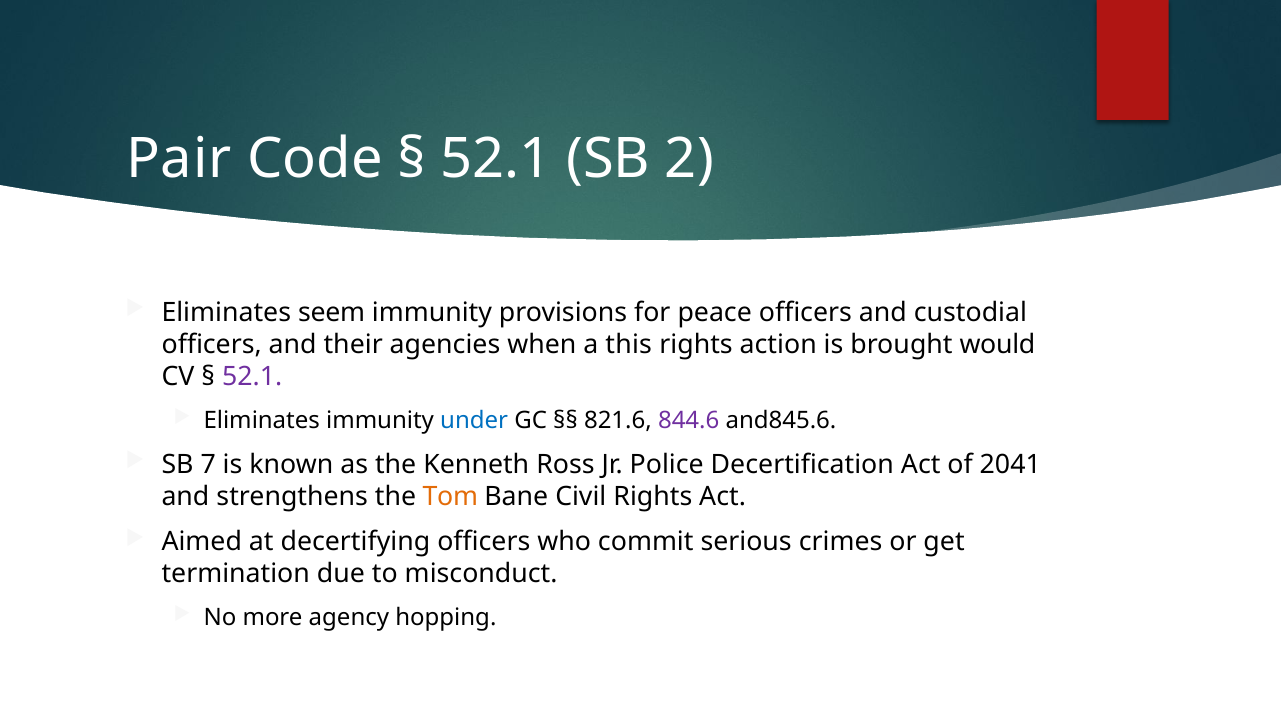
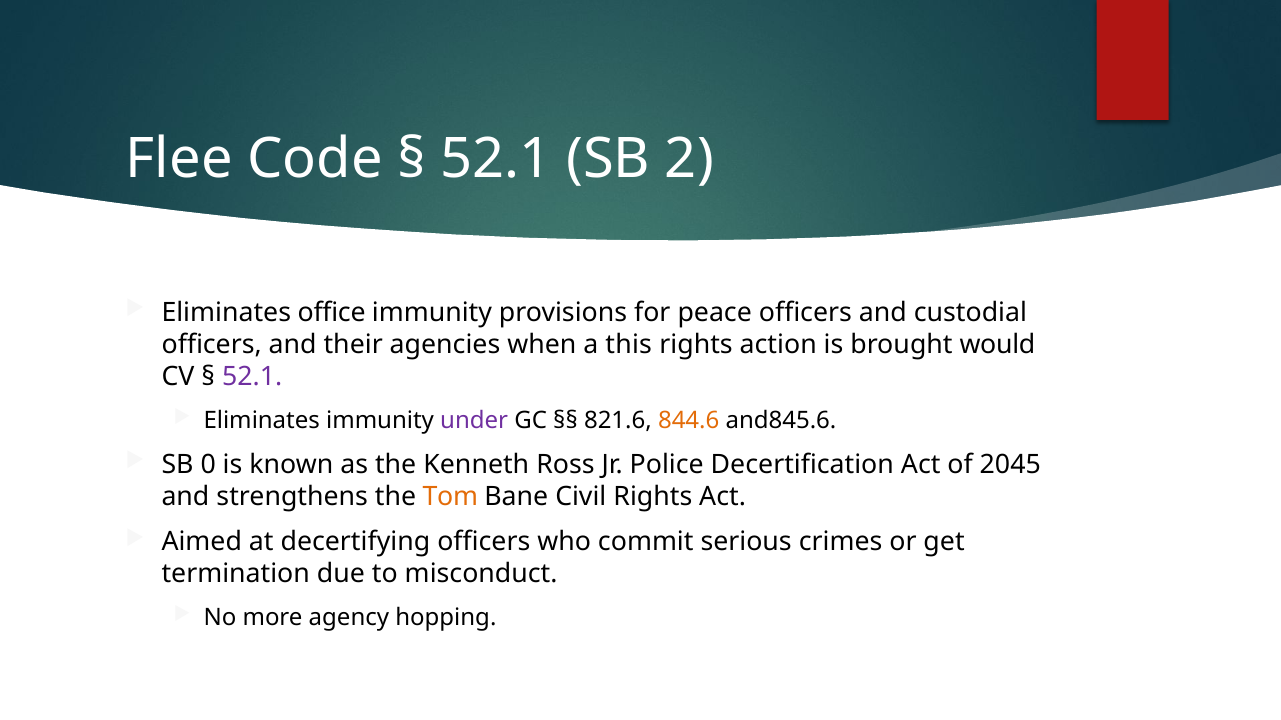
Pair: Pair -> Flee
seem: seem -> office
under colour: blue -> purple
844.6 colour: purple -> orange
7: 7 -> 0
2041: 2041 -> 2045
